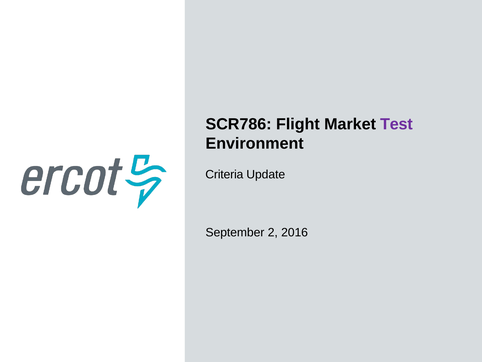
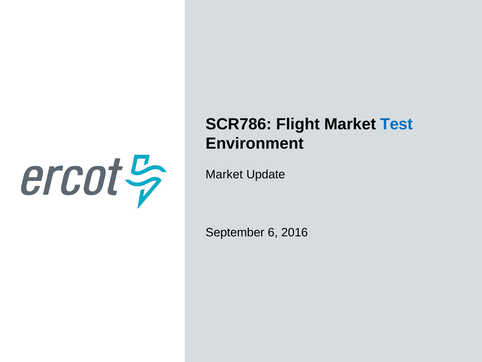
Test colour: purple -> blue
Criteria at (224, 174): Criteria -> Market
2: 2 -> 6
